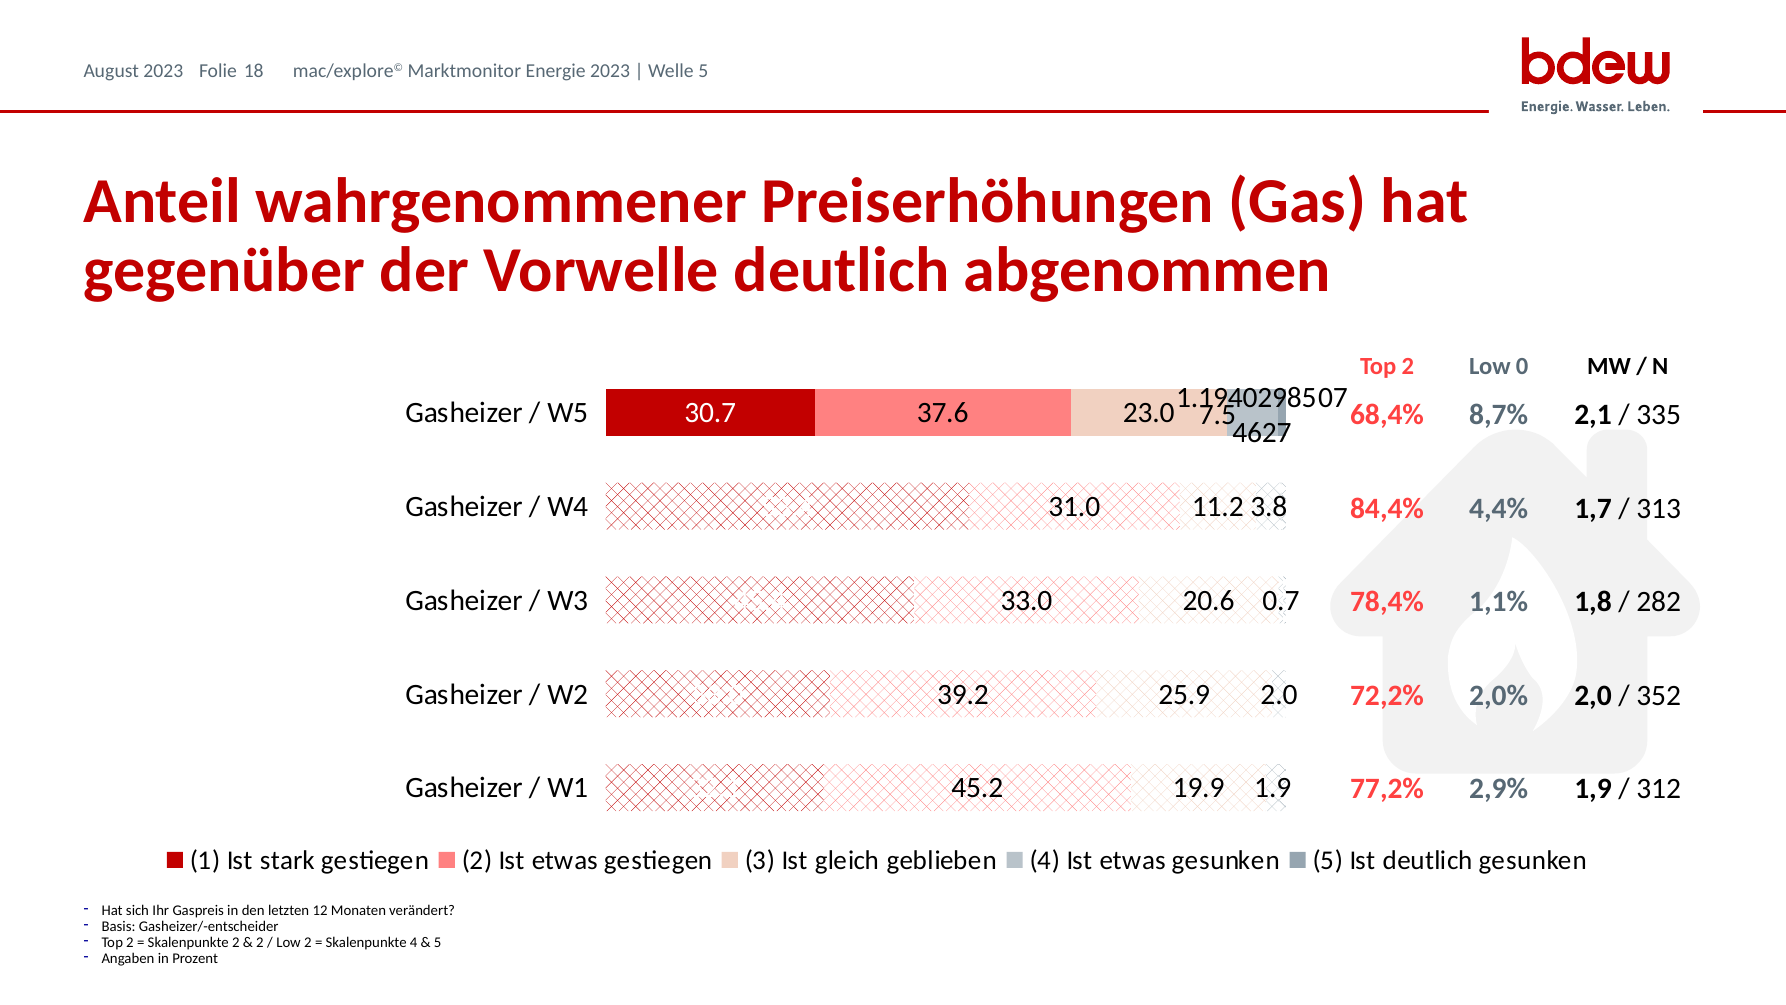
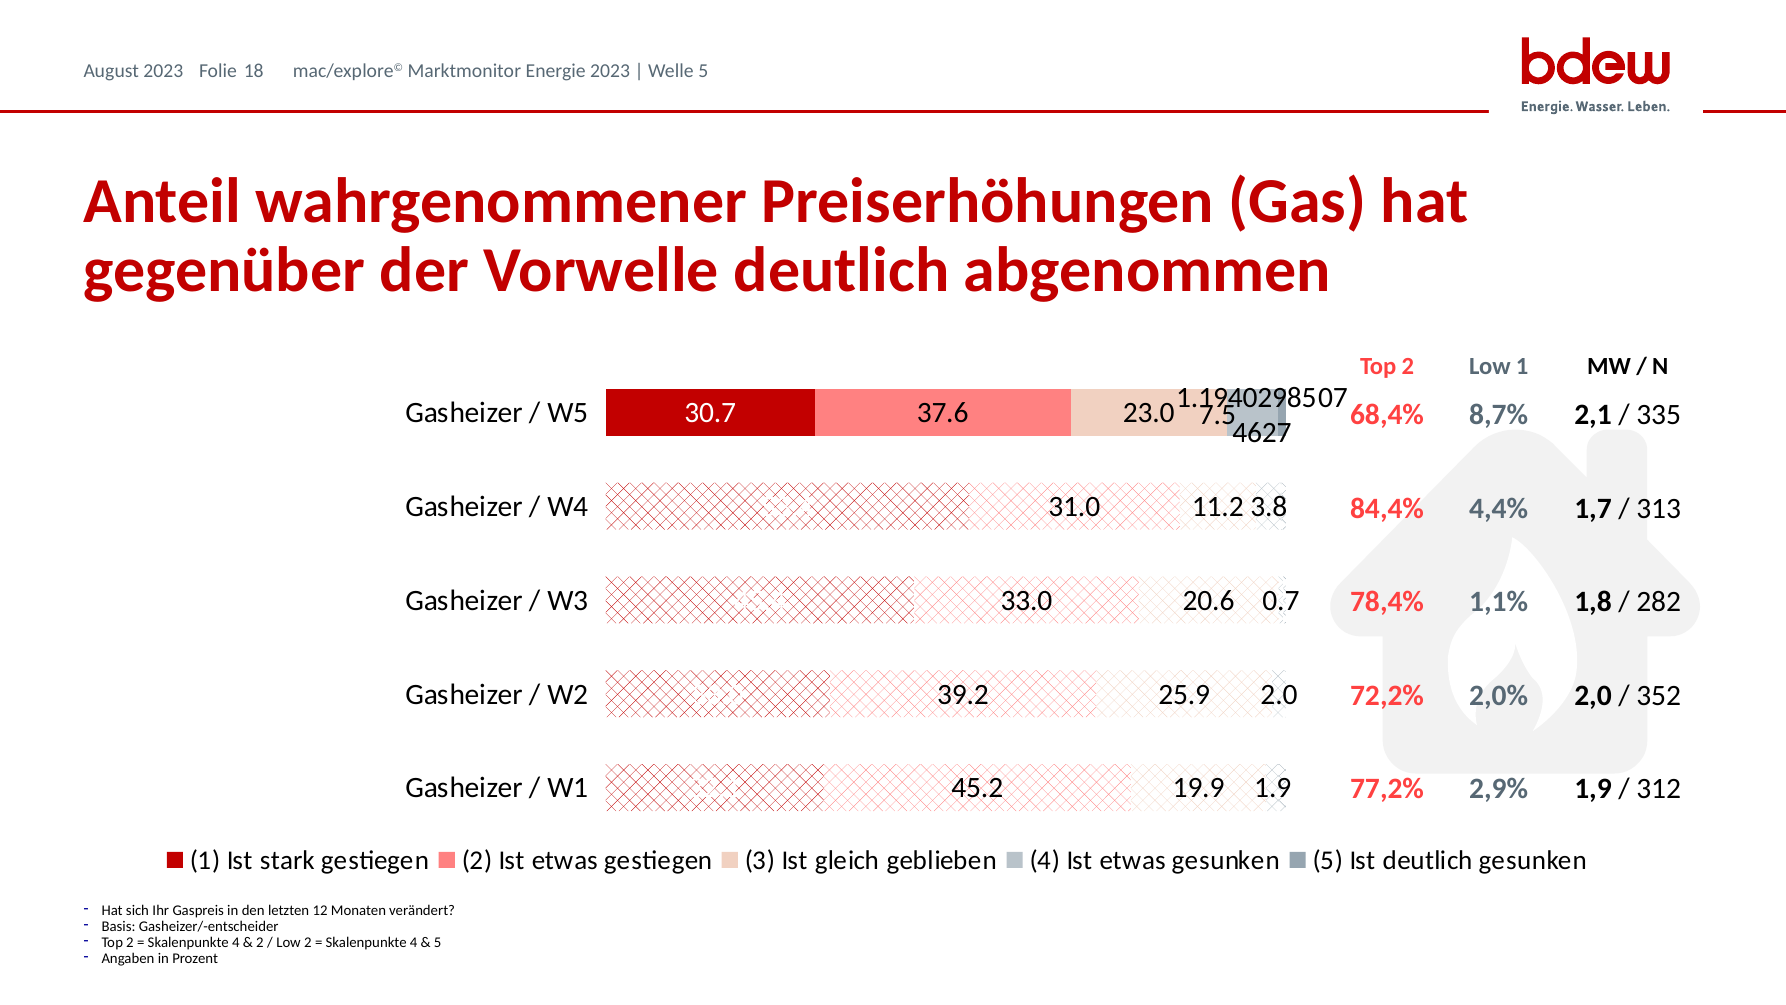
Low 0: 0 -> 1
2 at (236, 943): 2 -> 4
